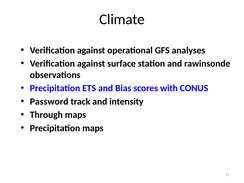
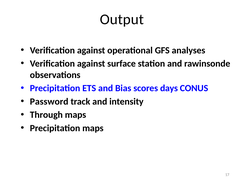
Climate: Climate -> Output
with: with -> days
